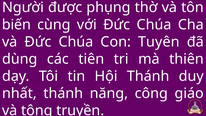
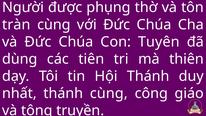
biến: biến -> tràn
thánh năng: năng -> cùng
